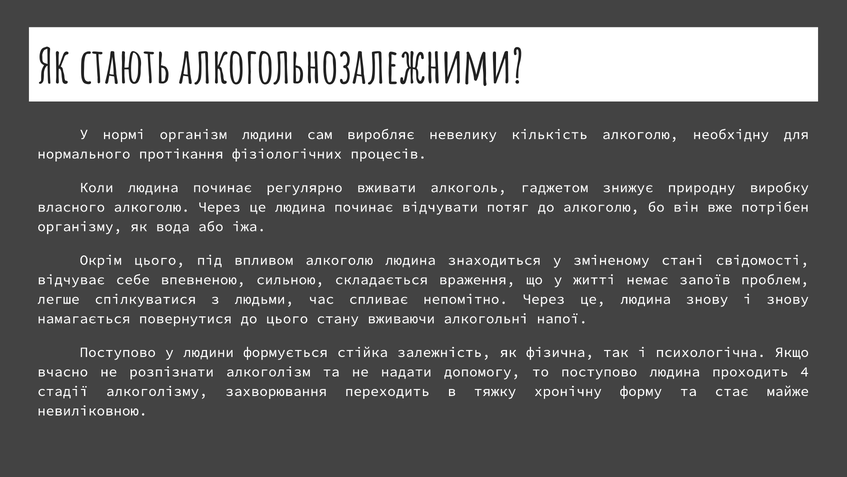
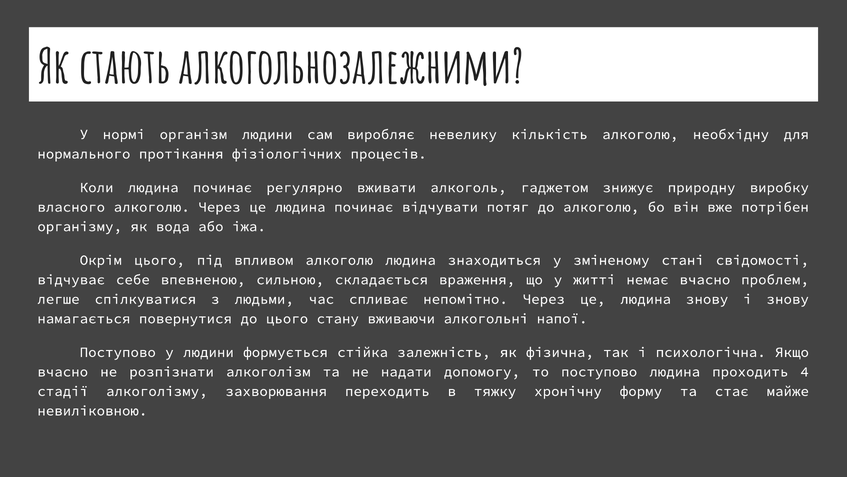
немає запоїв: запоїв -> вчасно
